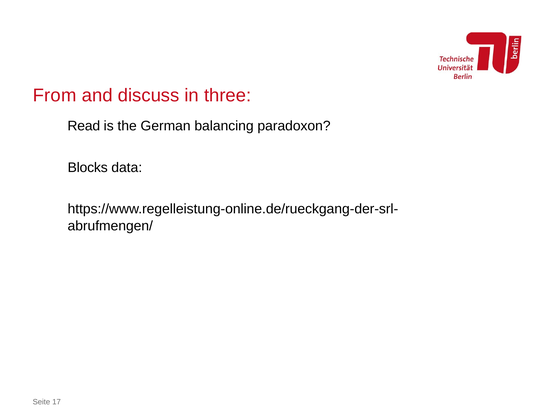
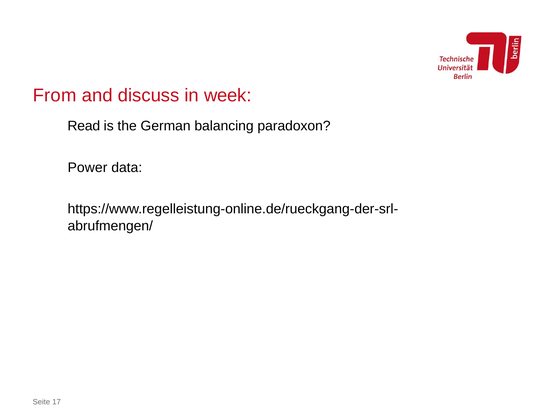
three: three -> week
Blocks: Blocks -> Power
